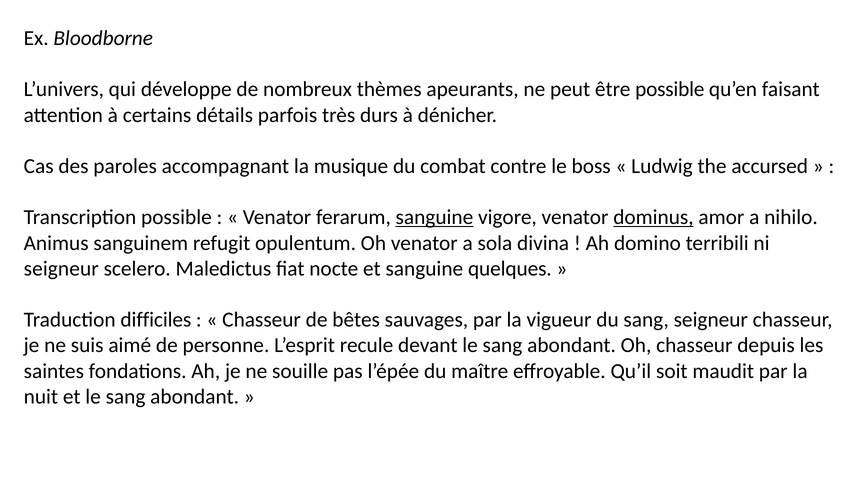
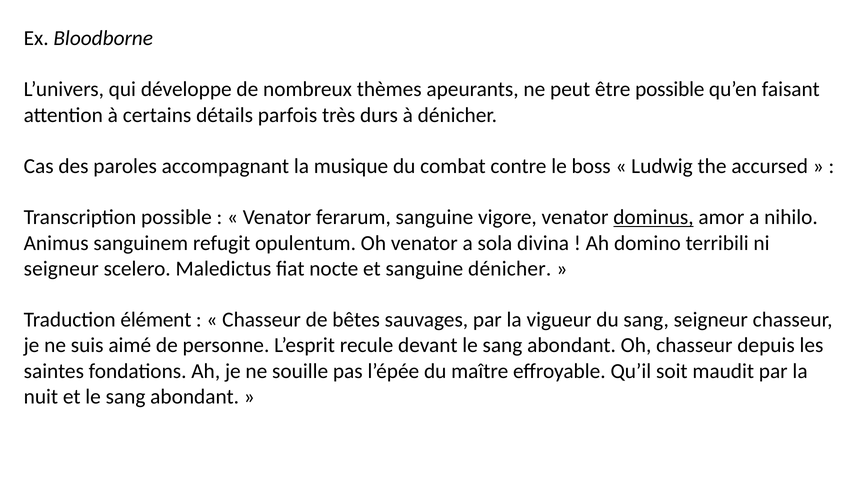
sanguine at (434, 217) underline: present -> none
sanguine quelques: quelques -> dénicher
difficiles: difficiles -> élément
